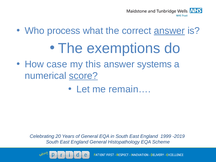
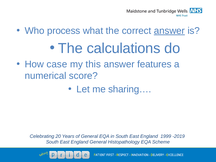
exemptions: exemptions -> calculations
systems: systems -> features
score underline: present -> none
remain…: remain… -> sharing…
